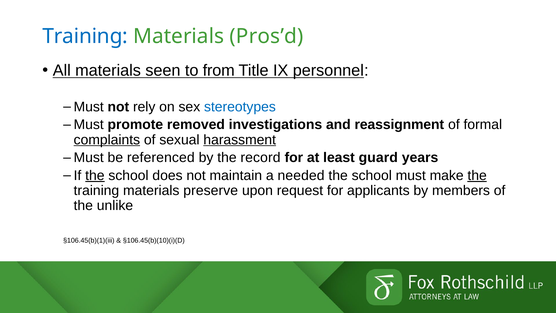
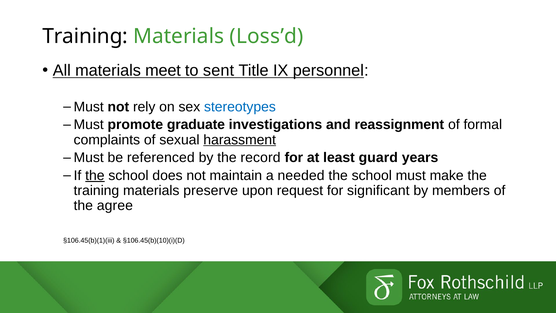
Training at (85, 36) colour: blue -> black
Pros’d: Pros’d -> Loss’d
seen: seen -> meet
from: from -> sent
removed: removed -> graduate
complaints underline: present -> none
the at (477, 175) underline: present -> none
applicants: applicants -> significant
unlike: unlike -> agree
